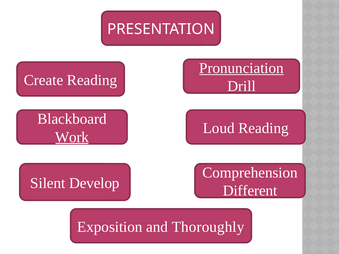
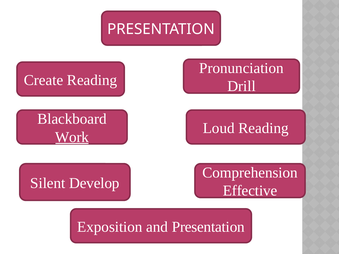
Pronunciation underline: present -> none
Different: Different -> Effective
and Thoroughly: Thoroughly -> Presentation
